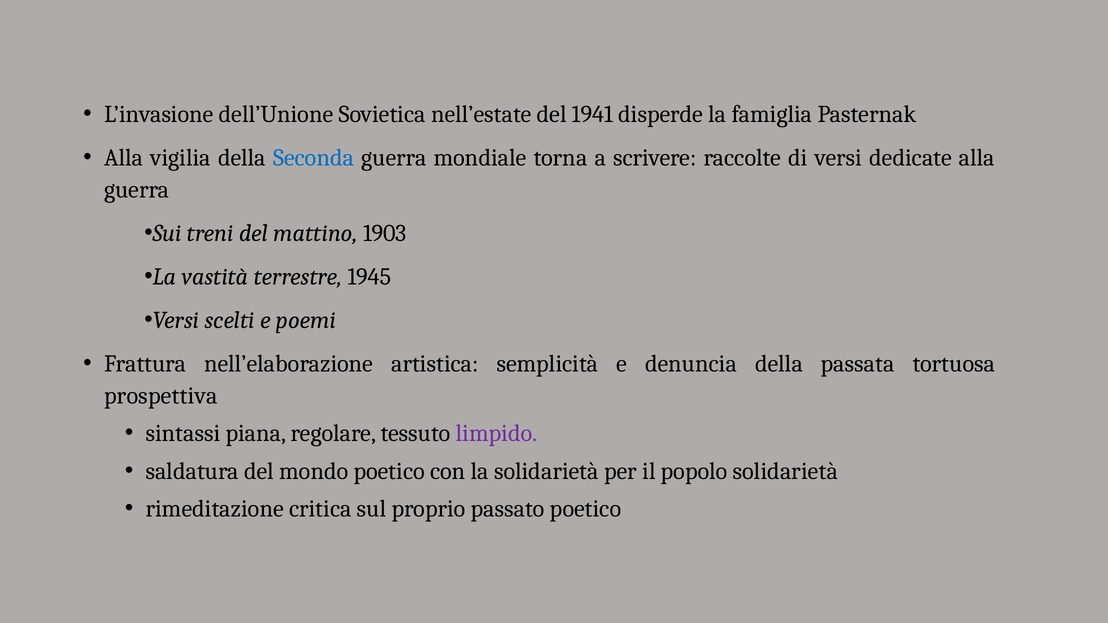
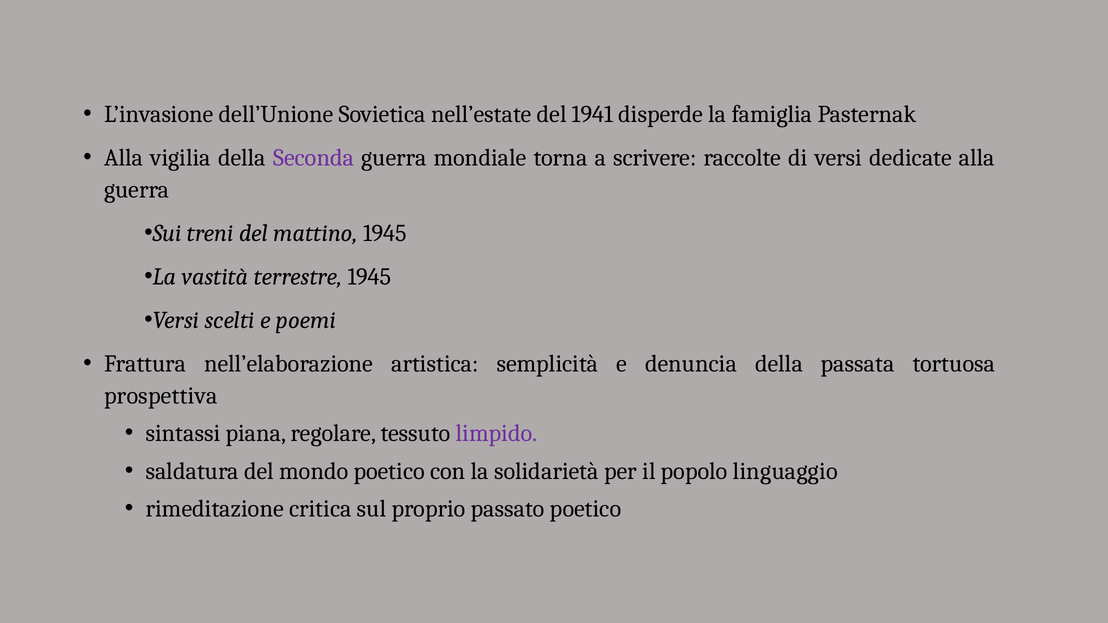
Seconda colour: blue -> purple
mattino 1903: 1903 -> 1945
popolo solidarietà: solidarietà -> linguaggio
